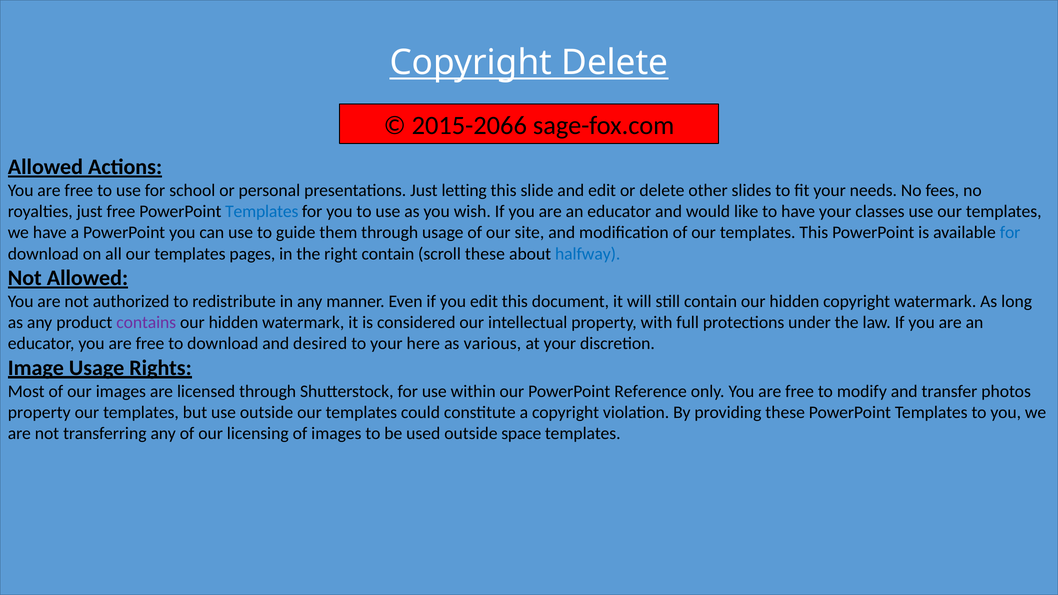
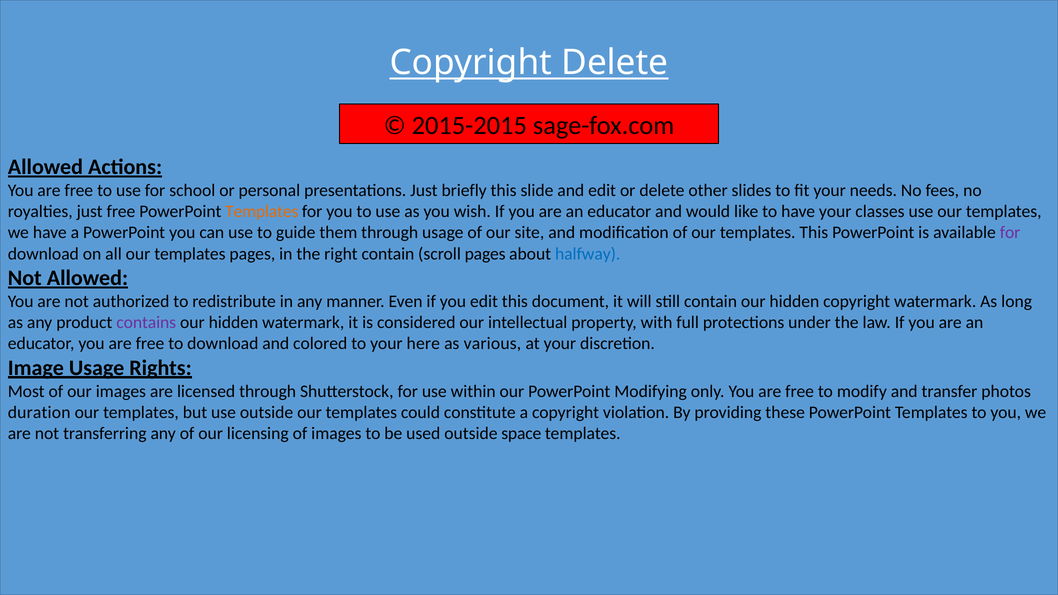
2015-2066: 2015-2066 -> 2015-2015
letting: letting -> briefly
Templates at (262, 211) colour: blue -> orange
for at (1010, 233) colour: blue -> purple
scroll these: these -> pages
desired: desired -> colored
Reference: Reference -> Modifying
property at (39, 412): property -> duration
